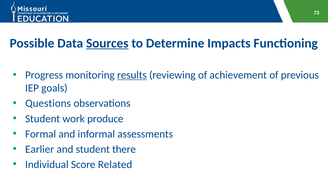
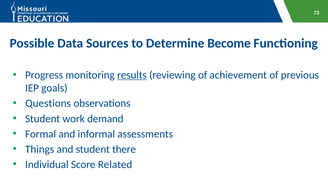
Sources underline: present -> none
Impacts: Impacts -> Become
produce: produce -> demand
Earlier: Earlier -> Things
